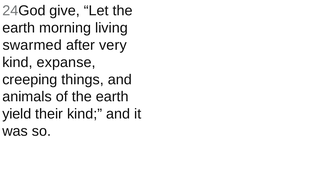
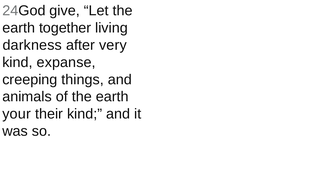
morning: morning -> together
swarmed: swarmed -> darkness
yield: yield -> your
